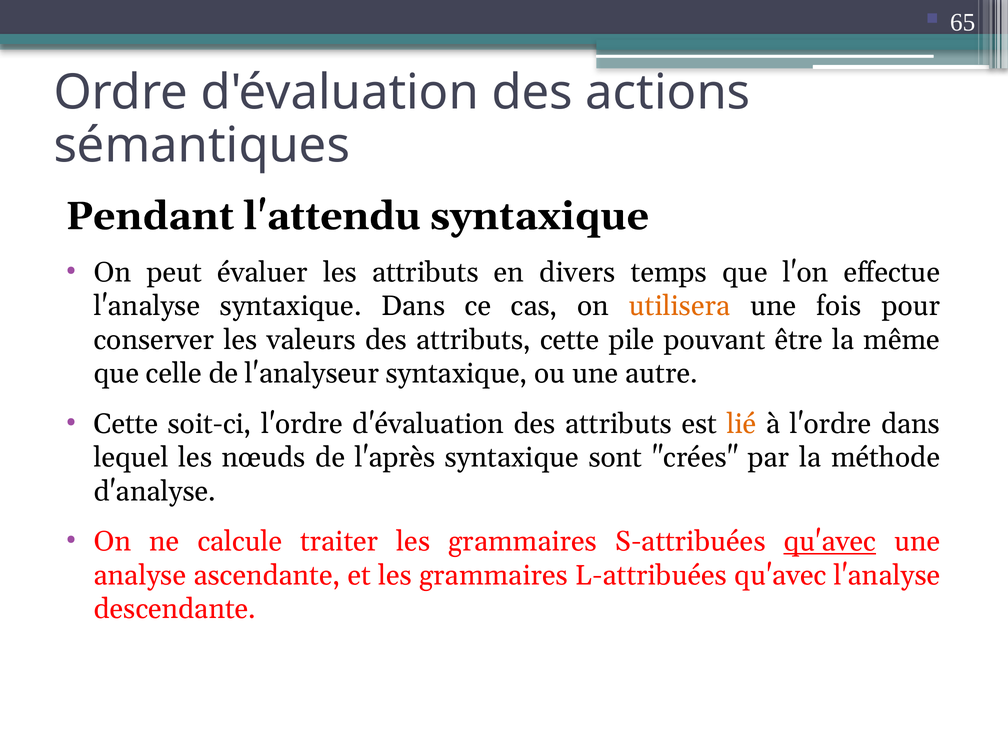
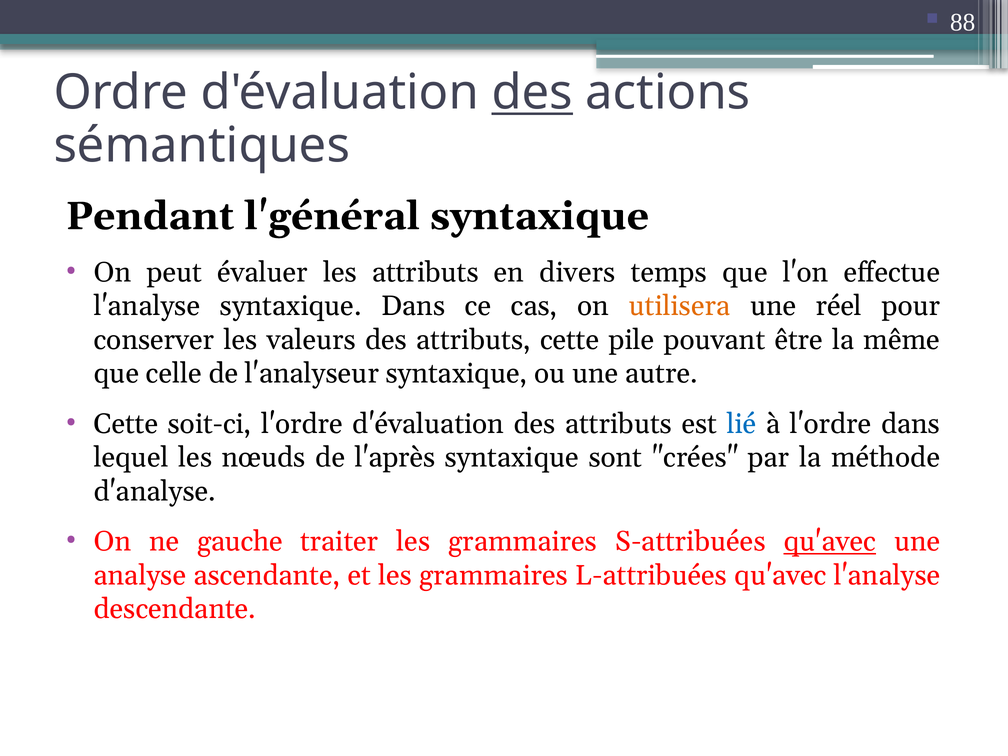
65: 65 -> 88
des at (532, 93) underline: none -> present
l'attendu: l'attendu -> l'général
fois: fois -> réel
lié colour: orange -> blue
calcule: calcule -> gauche
